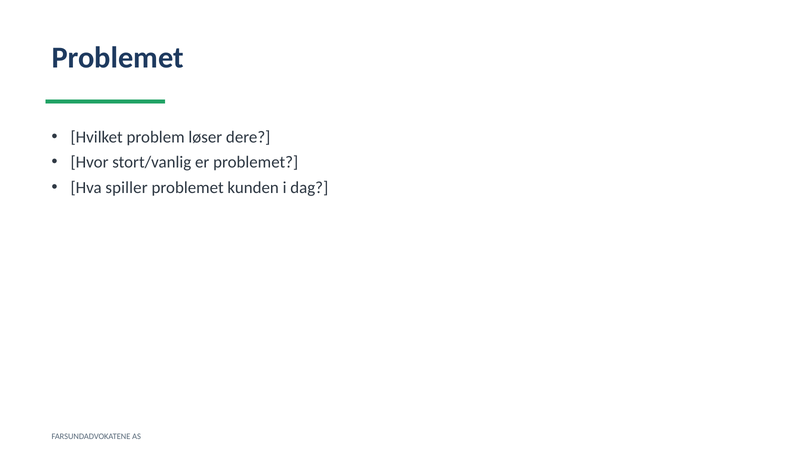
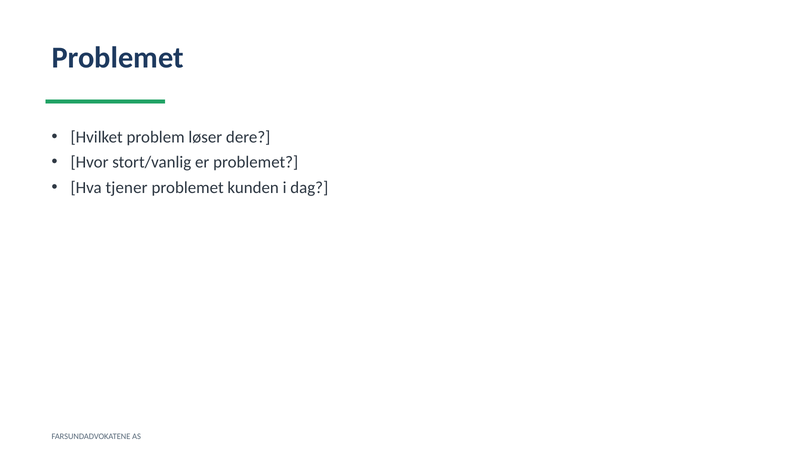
spiller: spiller -> tjener
